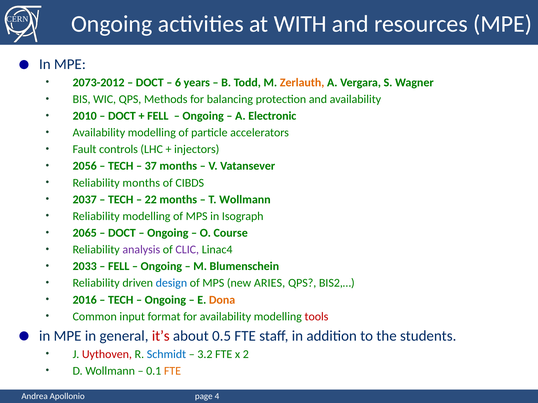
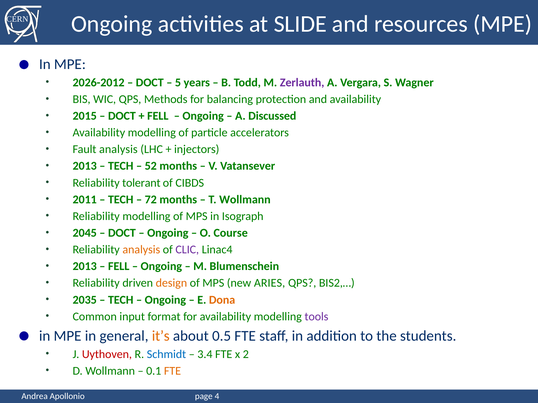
WITH: WITH -> SLIDE
2073-2012: 2073-2012 -> 2026-2012
6: 6 -> 5
Zerlauth colour: orange -> purple
2010: 2010 -> 2015
Electronic: Electronic -> Discussed
Fault controls: controls -> analysis
2056 at (85, 166): 2056 -> 2013
37: 37 -> 52
Reliability months: months -> tolerant
2037: 2037 -> 2011
22: 22 -> 72
2065: 2065 -> 2045
analysis at (141, 250) colour: purple -> orange
2033 at (85, 267): 2033 -> 2013
design colour: blue -> orange
2016: 2016 -> 2035
tools colour: red -> purple
it’s colour: red -> orange
3.2: 3.2 -> 3.4
